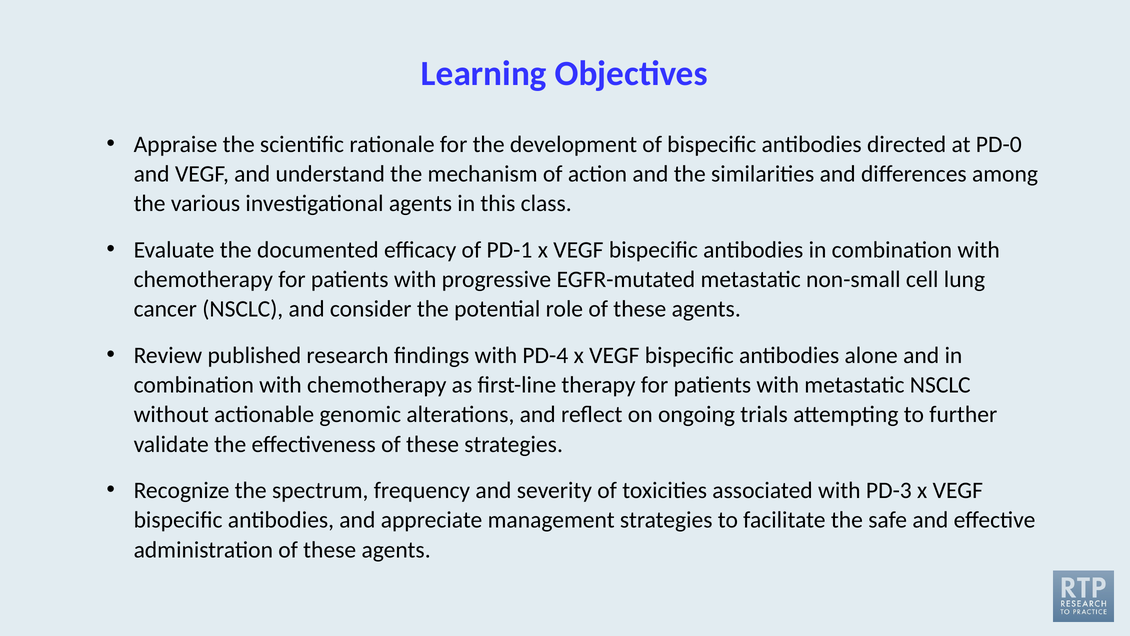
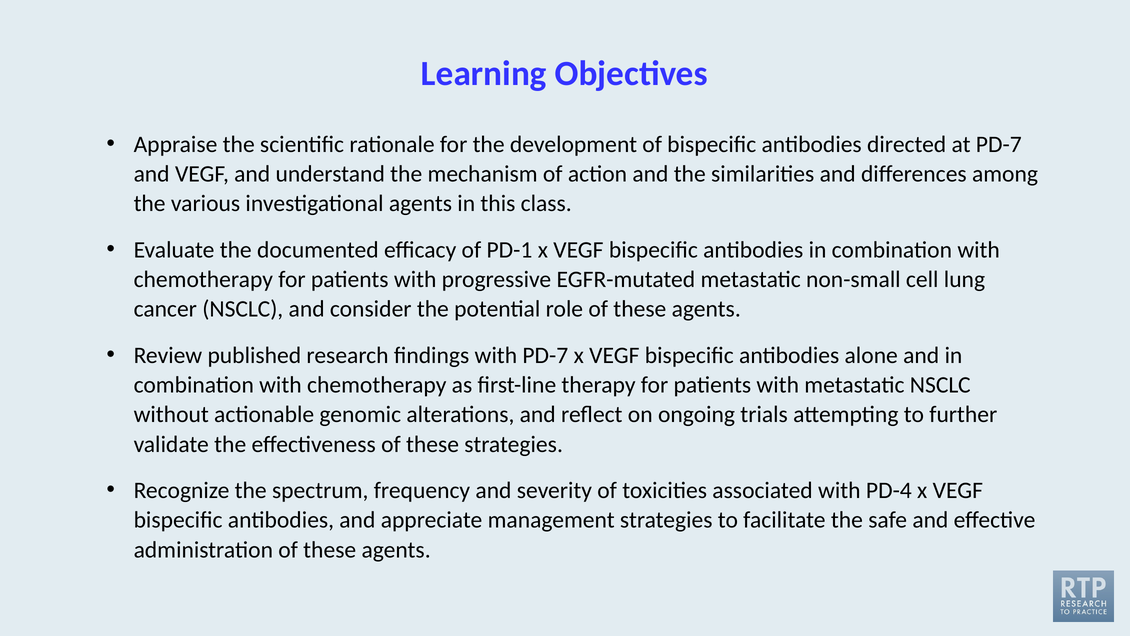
at PD-0: PD-0 -> PD-7
with PD-4: PD-4 -> PD-7
PD-3: PD-3 -> PD-4
